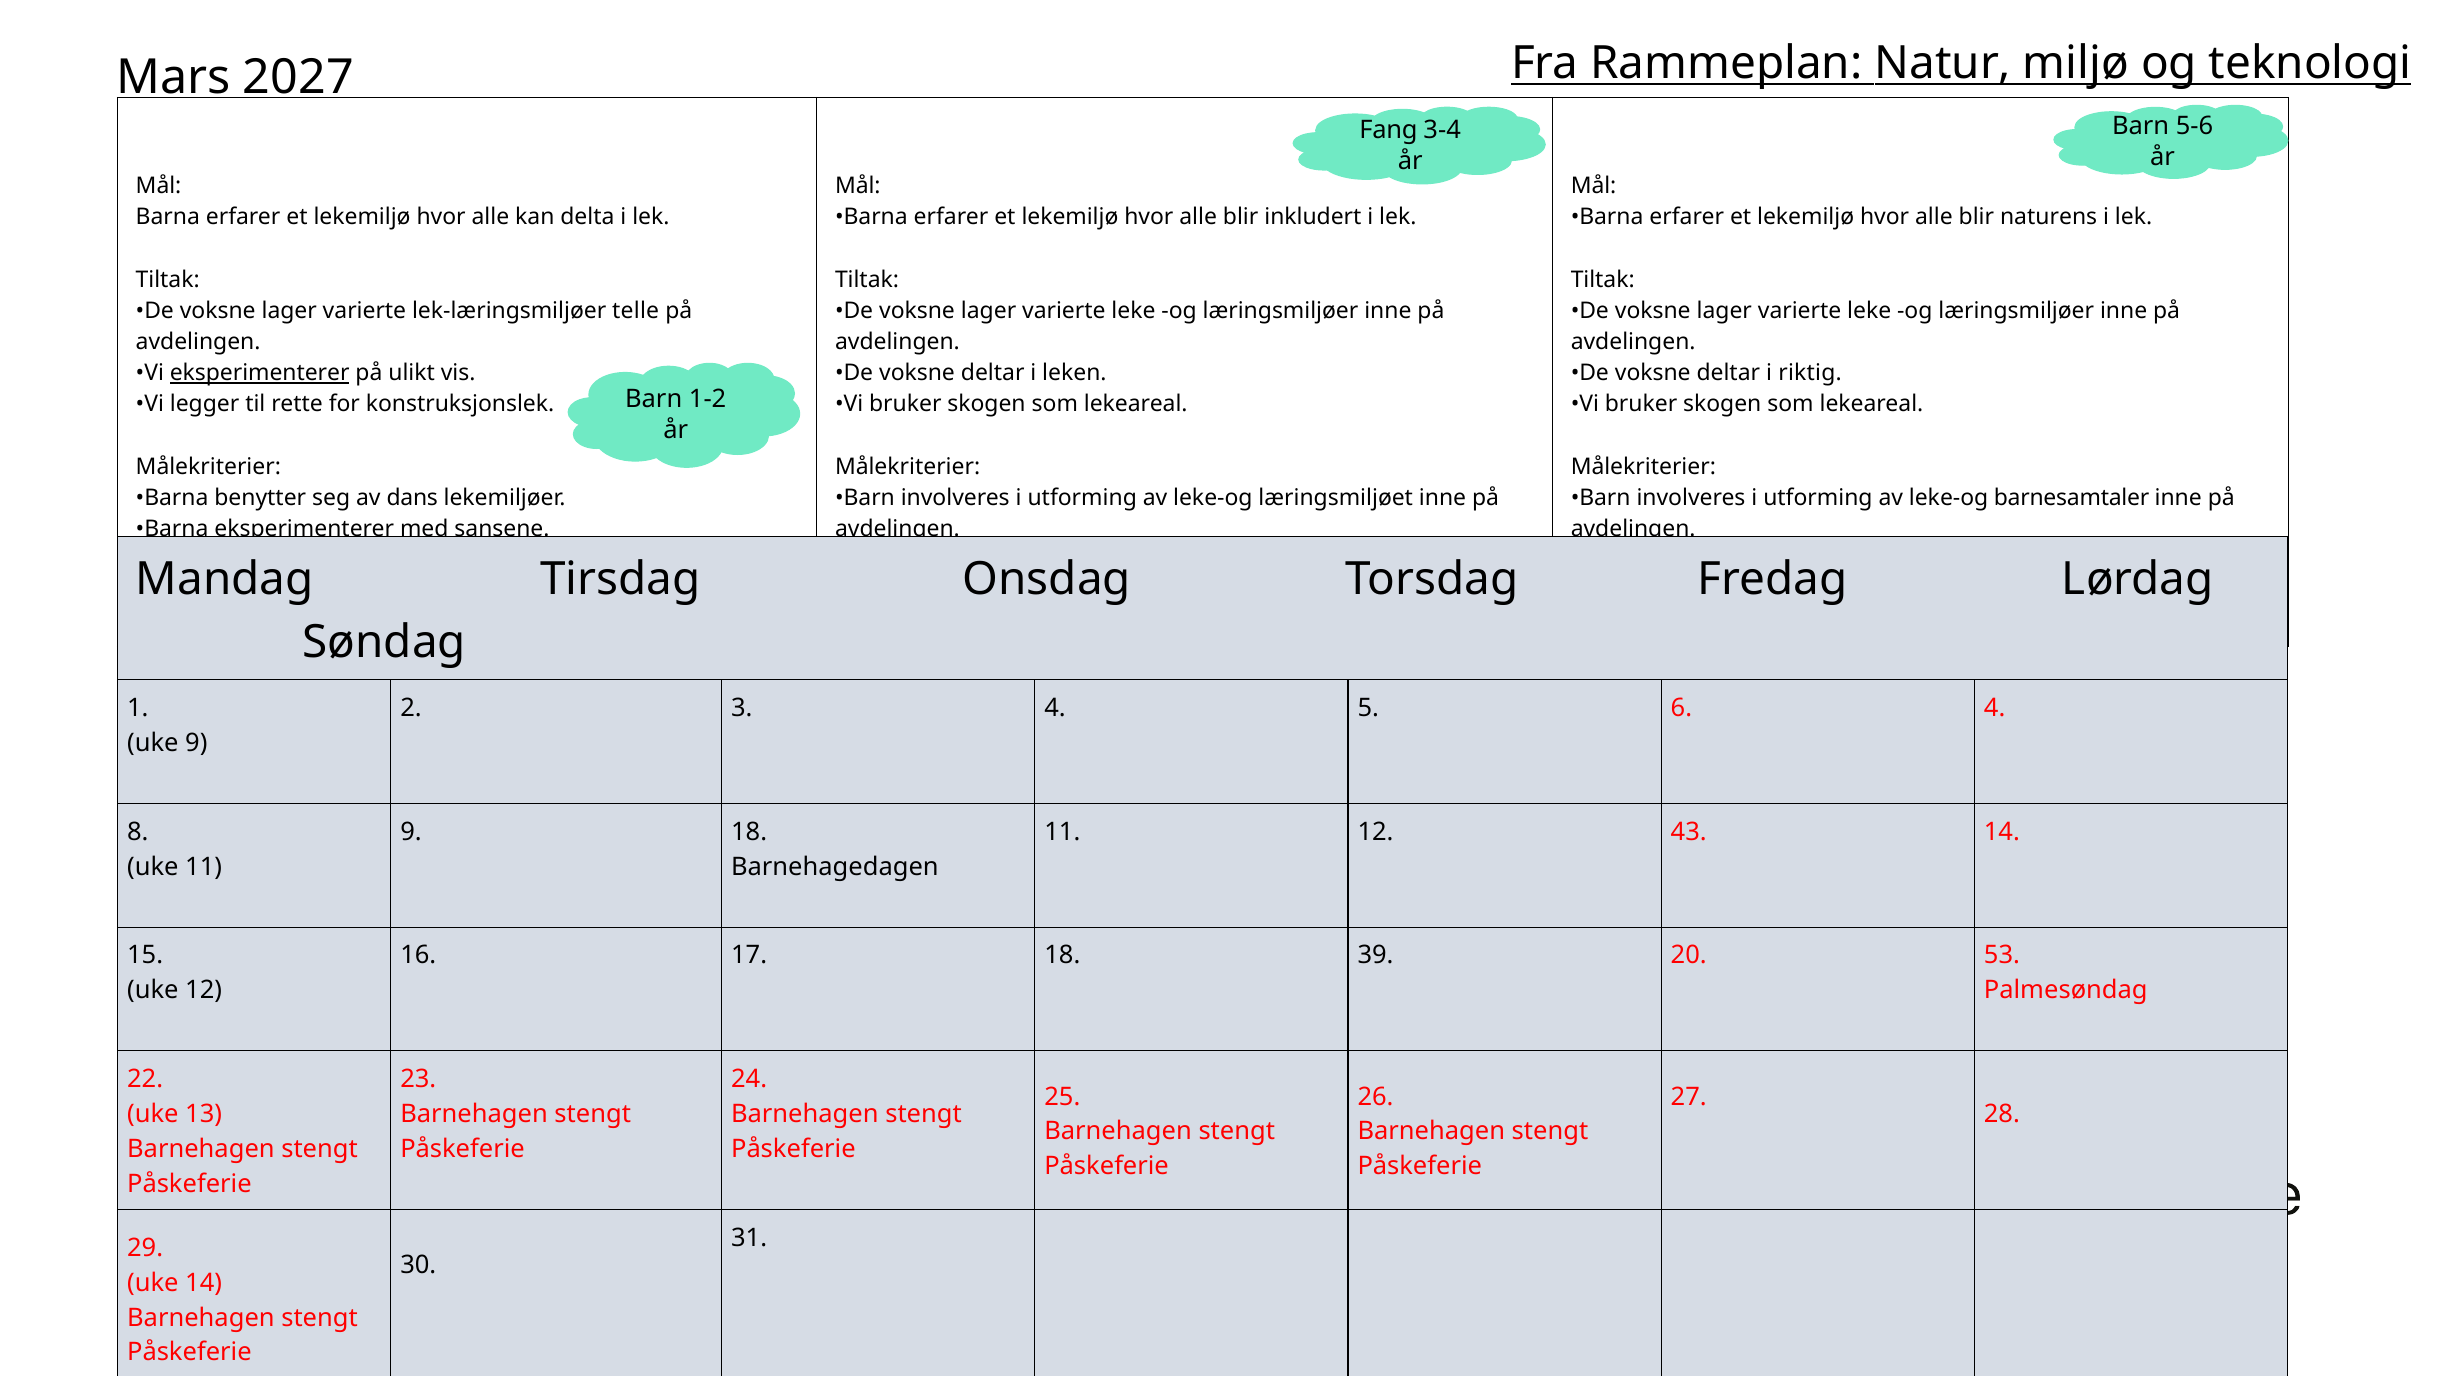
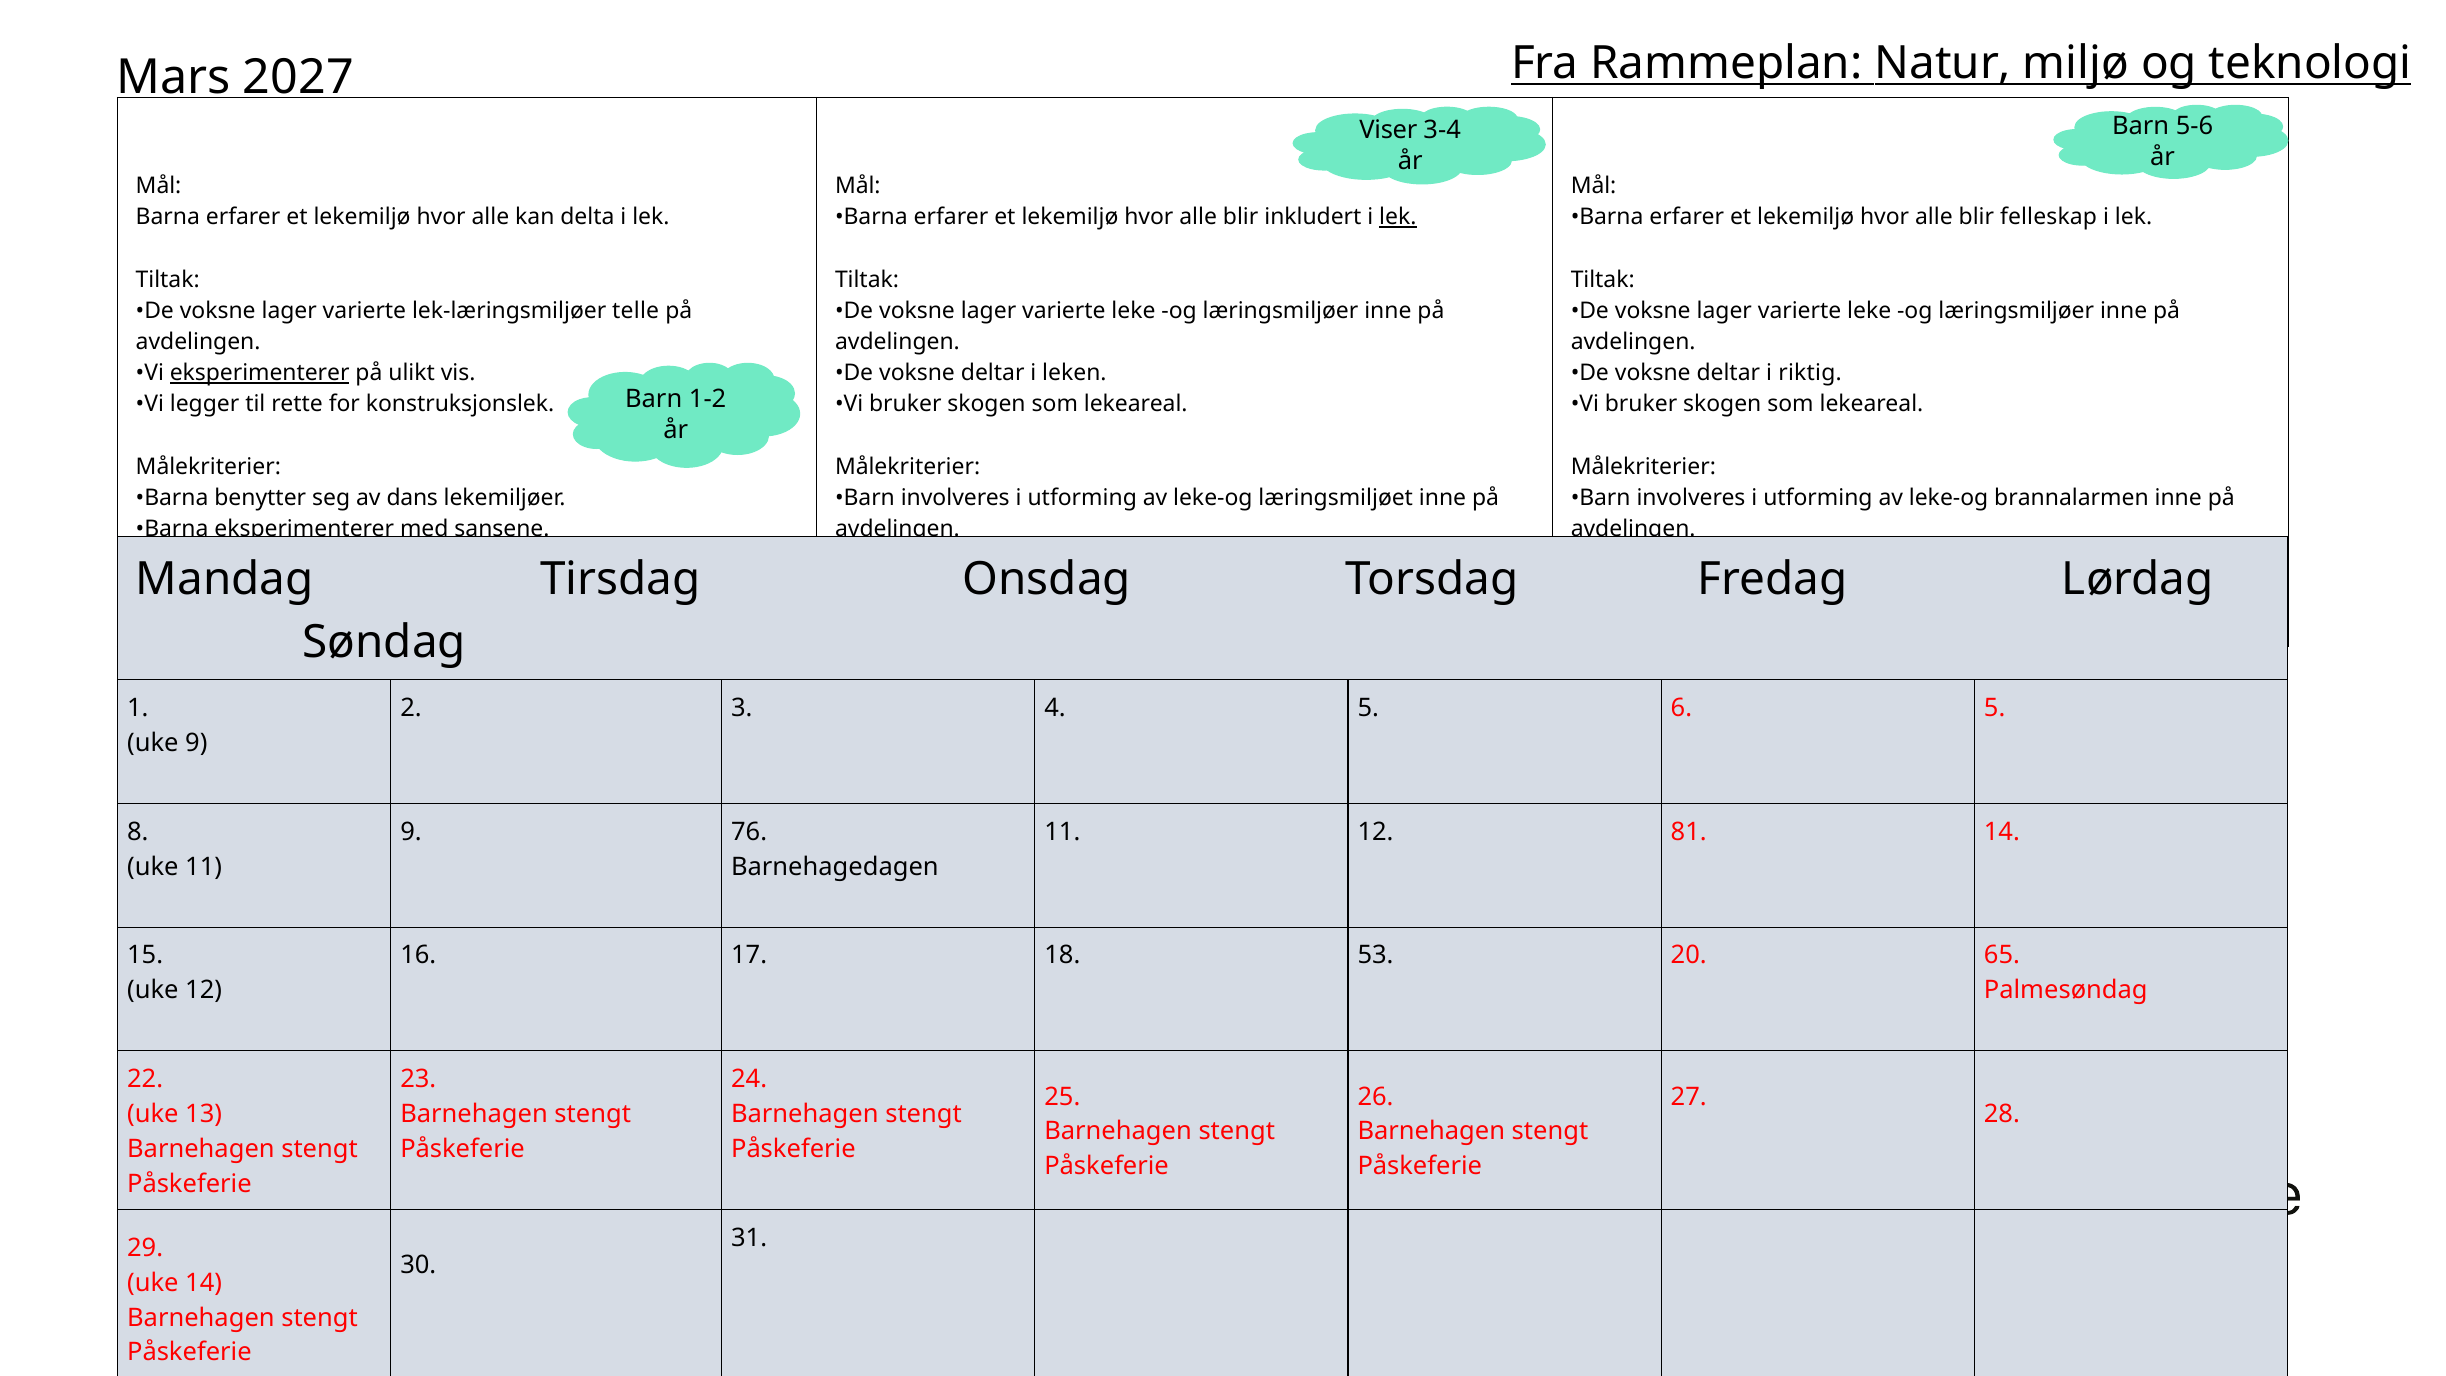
Fang: Fang -> Viser
lek at (1398, 217) underline: none -> present
naturens: naturens -> felleskap
barnesamtaler: barnesamtaler -> brannalarmen
6 4: 4 -> 5
9 18: 18 -> 76
43: 43 -> 81
39: 39 -> 53
53: 53 -> 65
